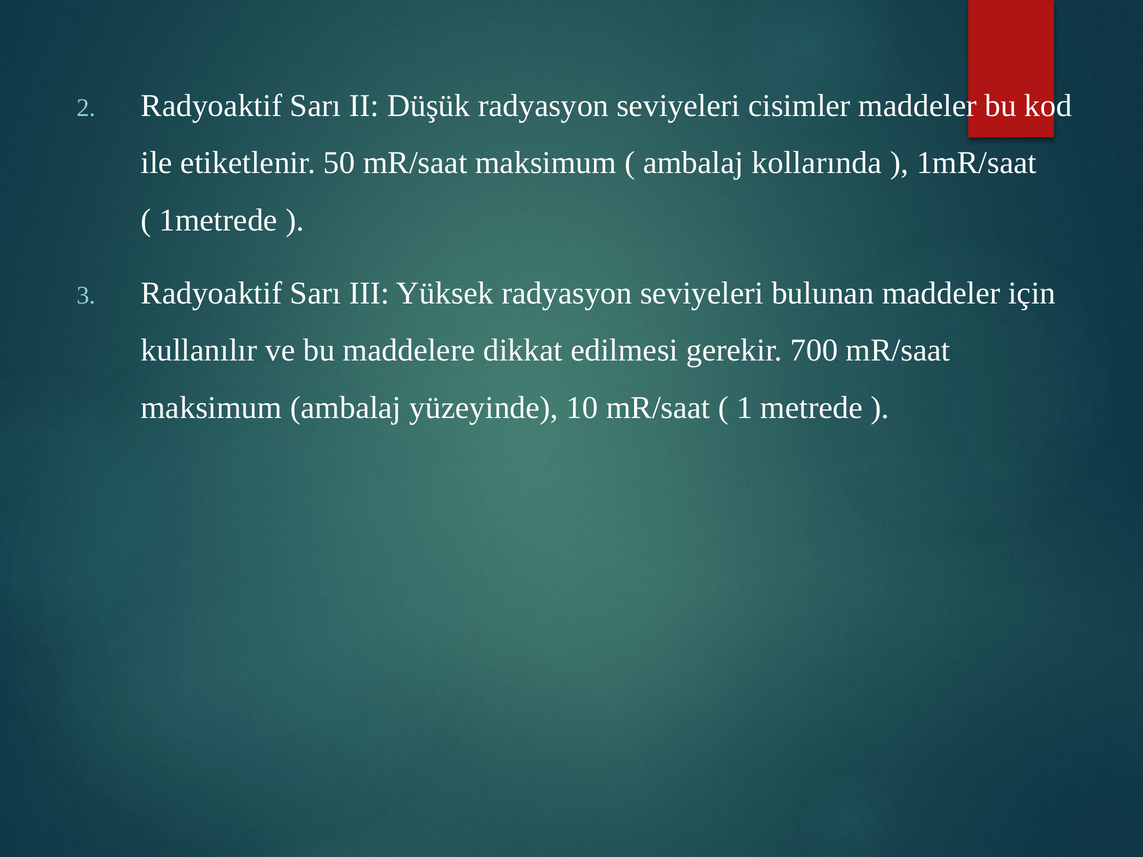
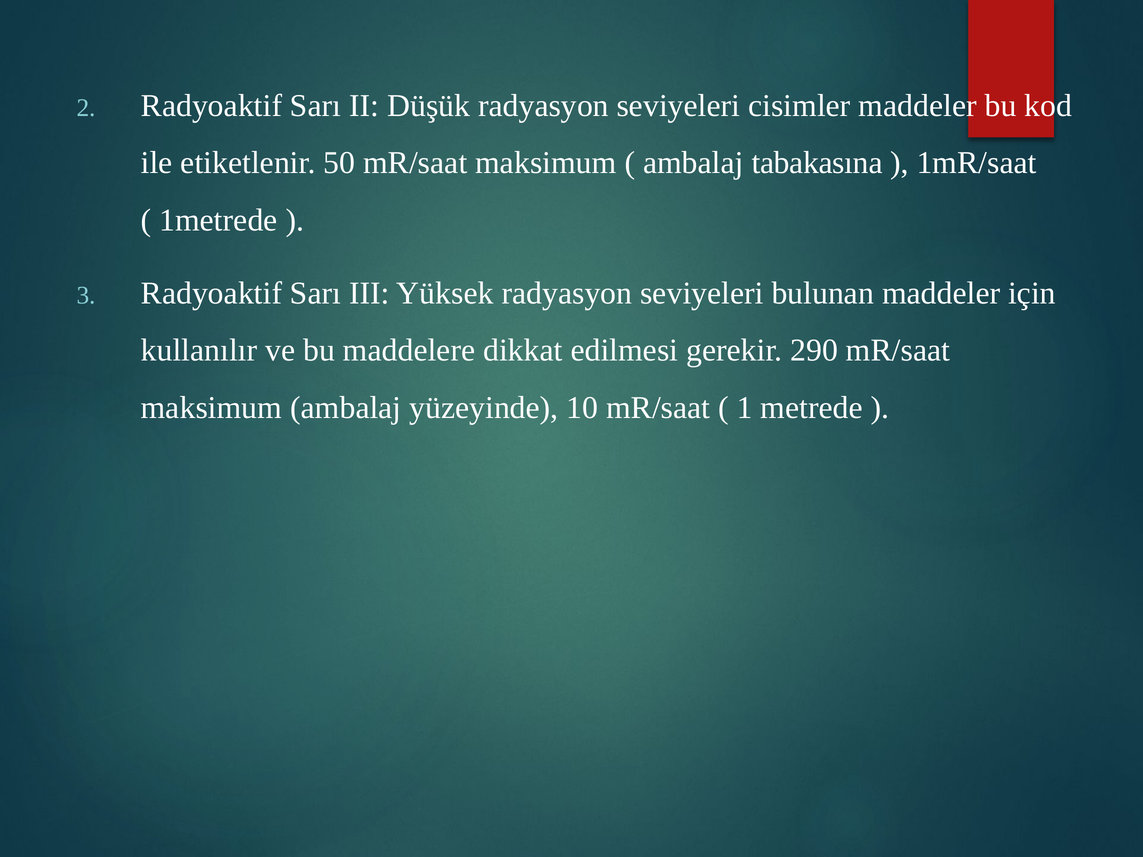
kollarında: kollarında -> tabakasına
700: 700 -> 290
